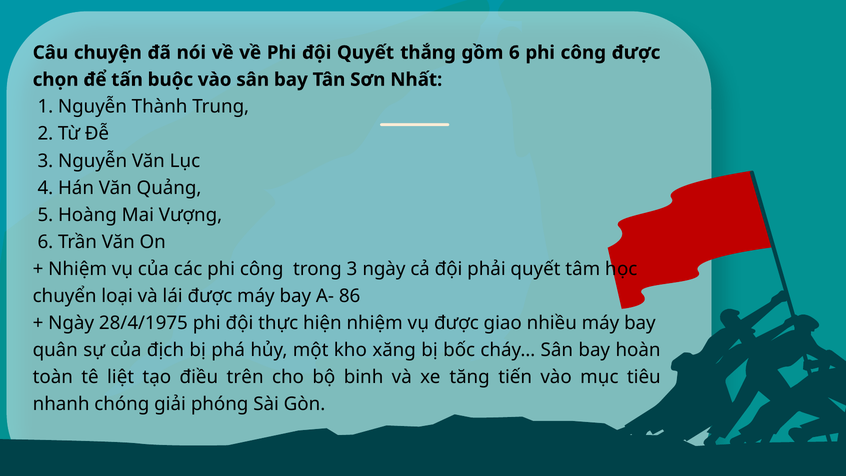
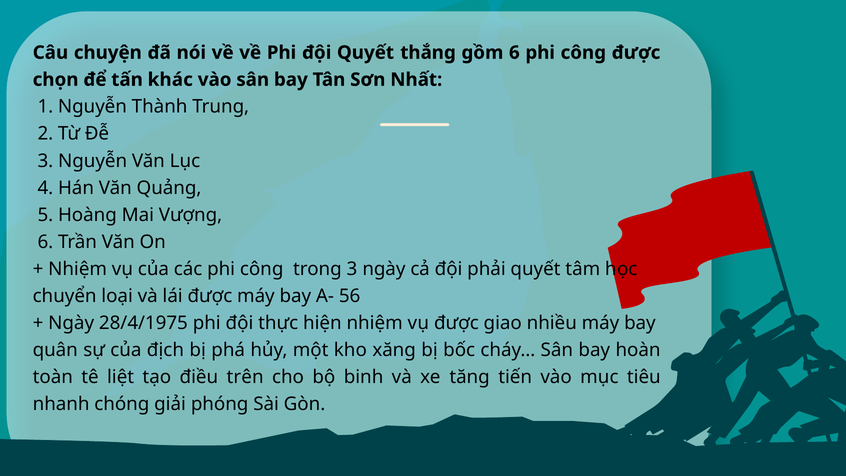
buộc: buộc -> khác
86: 86 -> 56
